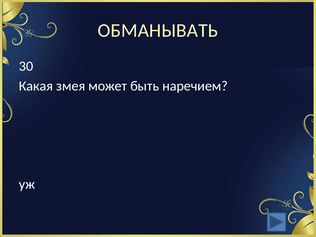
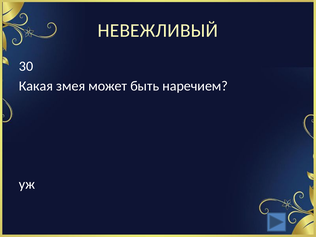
ОБМАНЫВАТЬ: ОБМАНЫВАТЬ -> НЕВЕЖЛИВЫЙ
